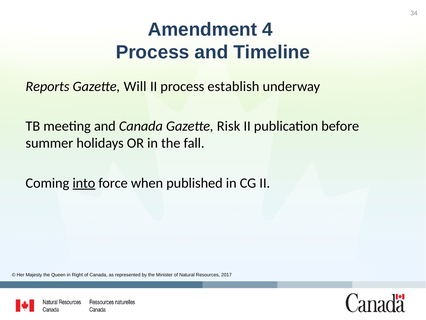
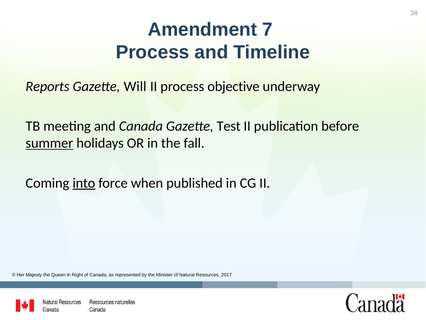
4: 4 -> 7
establish: establish -> objective
Risk: Risk -> Test
summer underline: none -> present
